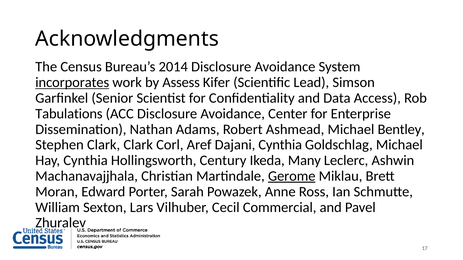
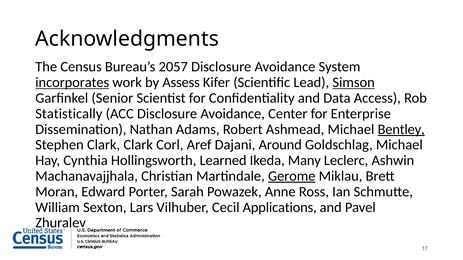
2014: 2014 -> 2057
Simson underline: none -> present
Tabulations: Tabulations -> Statistically
Bentley underline: none -> present
Dajani Cynthia: Cynthia -> Around
Century: Century -> Learned
Commercial: Commercial -> Applications
